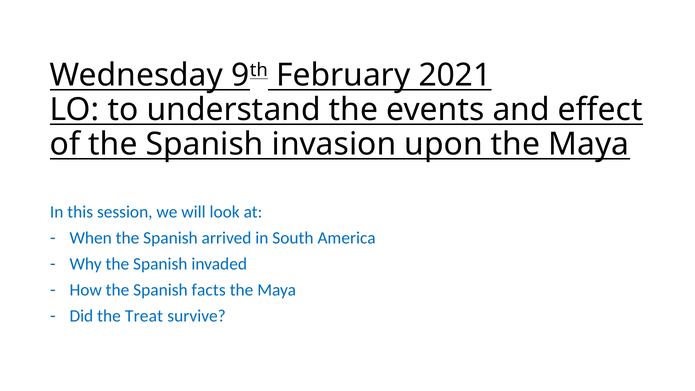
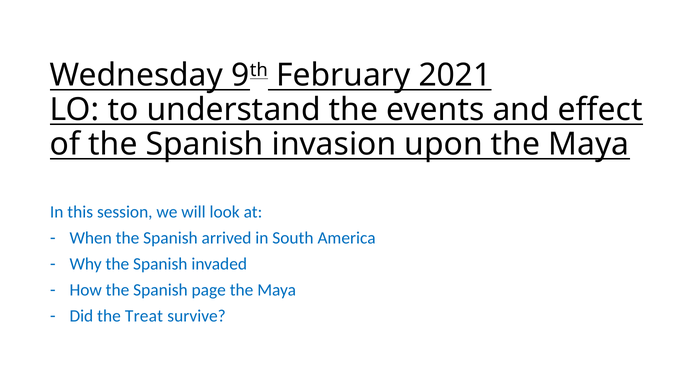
facts: facts -> page
